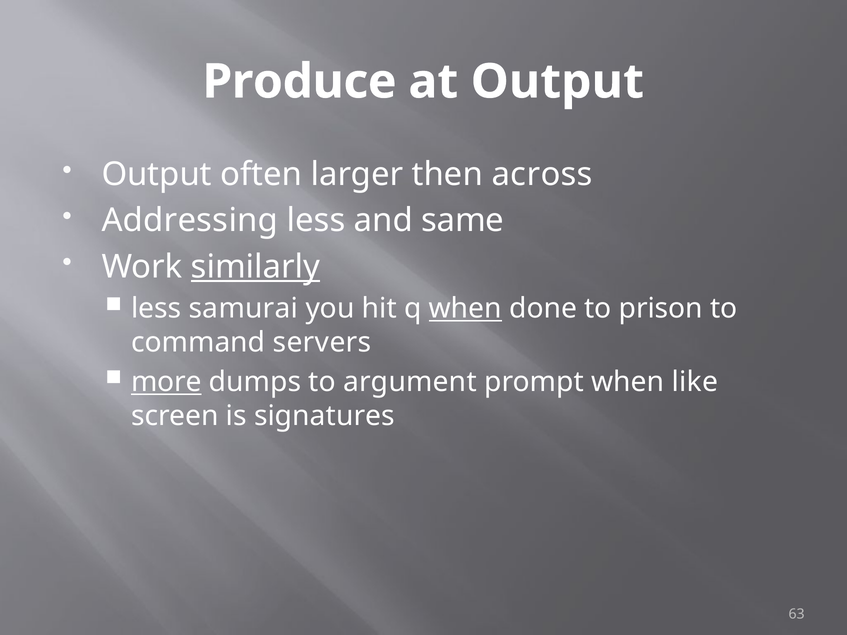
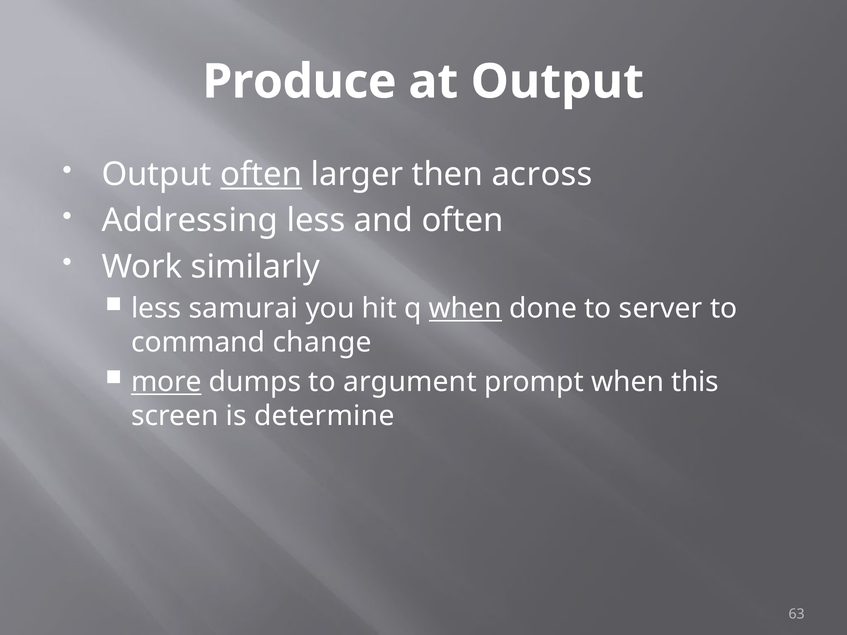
often at (261, 174) underline: none -> present
and same: same -> often
similarly underline: present -> none
prison: prison -> server
servers: servers -> change
like: like -> this
signatures: signatures -> determine
